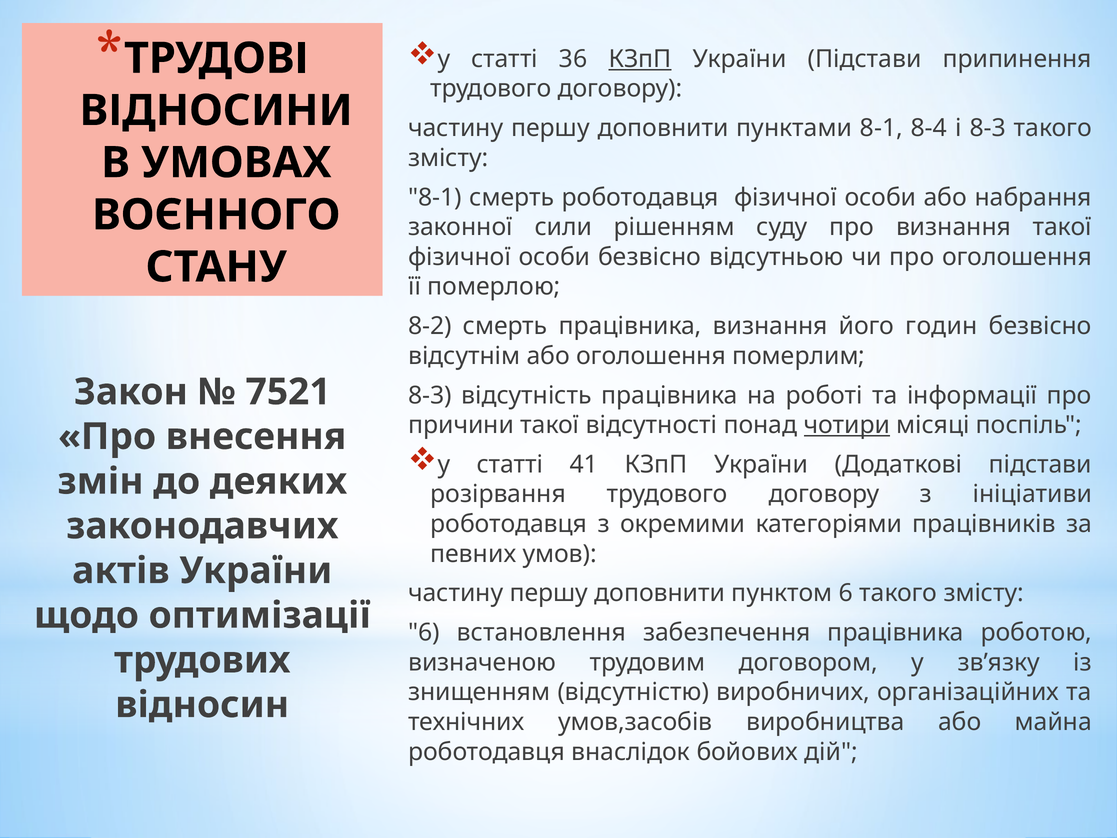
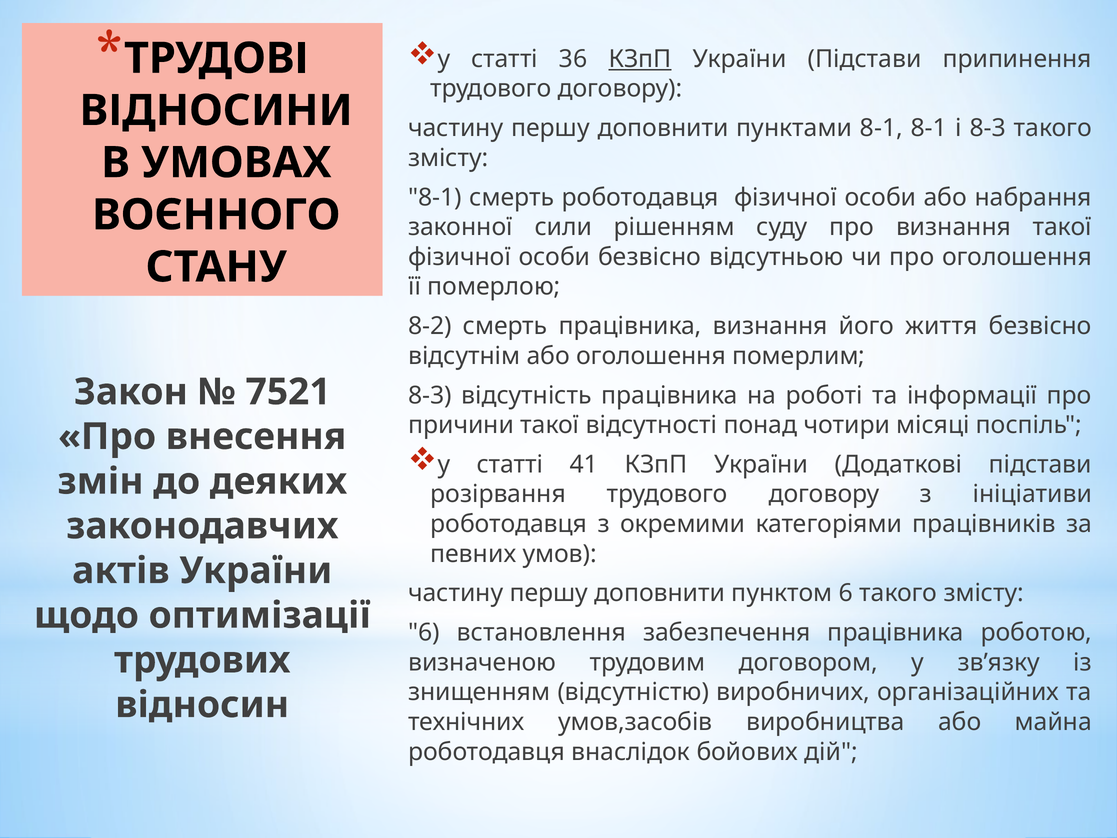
8-1 8-4: 8-4 -> 8-1
годин: годин -> життя
чотири underline: present -> none
